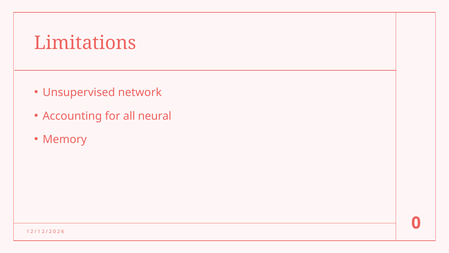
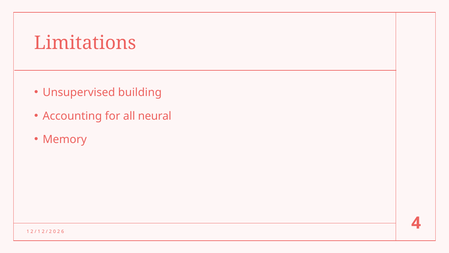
network: network -> building
0 at (416, 223): 0 -> 4
